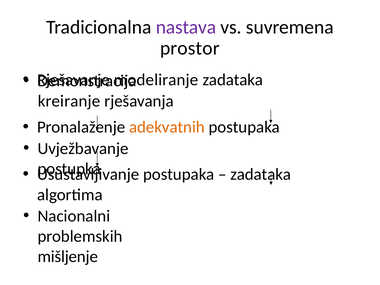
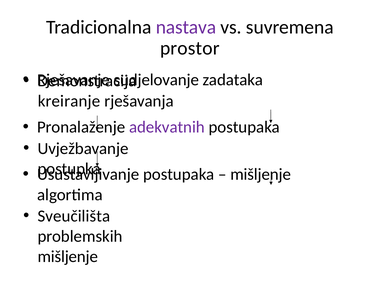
modeliranje: modeliranje -> sudjelovanje
adekvatnih colour: orange -> purple
zadataka at (261, 174): zadataka -> mišljenje
Nacionalni: Nacionalni -> Sveučilišta
